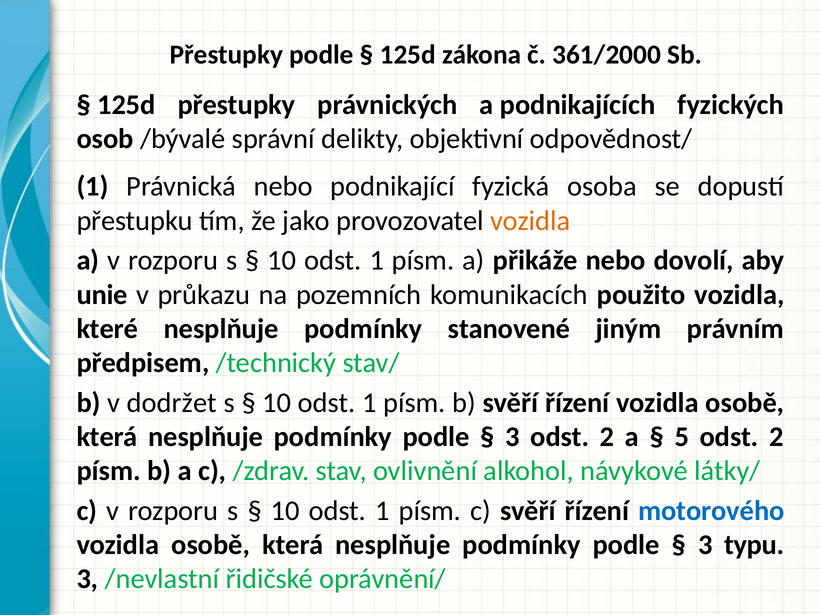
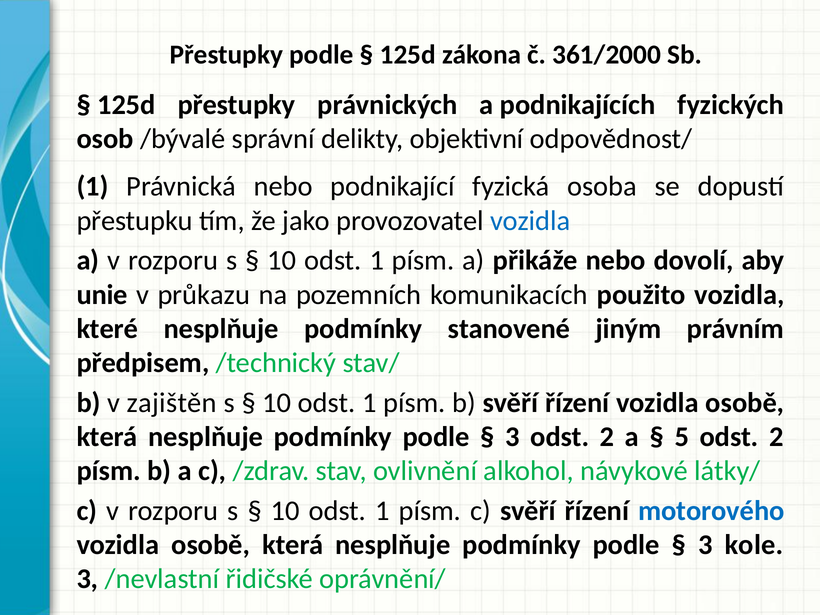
vozidla at (530, 221) colour: orange -> blue
dodržet: dodržet -> zajištěn
typu: typu -> kole
